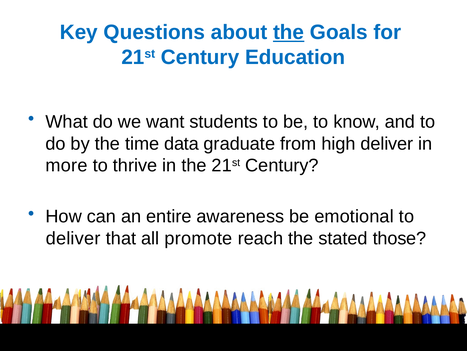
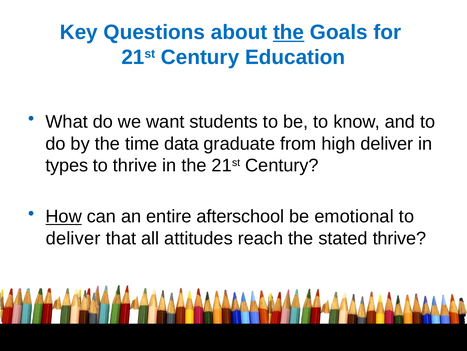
more: more -> types
How underline: none -> present
awareness: awareness -> afterschool
promote: promote -> attitudes
stated those: those -> thrive
